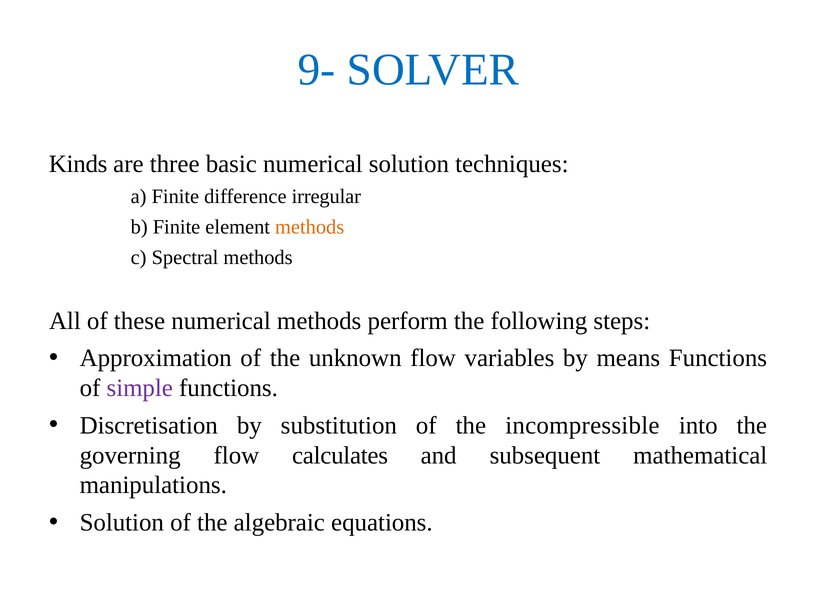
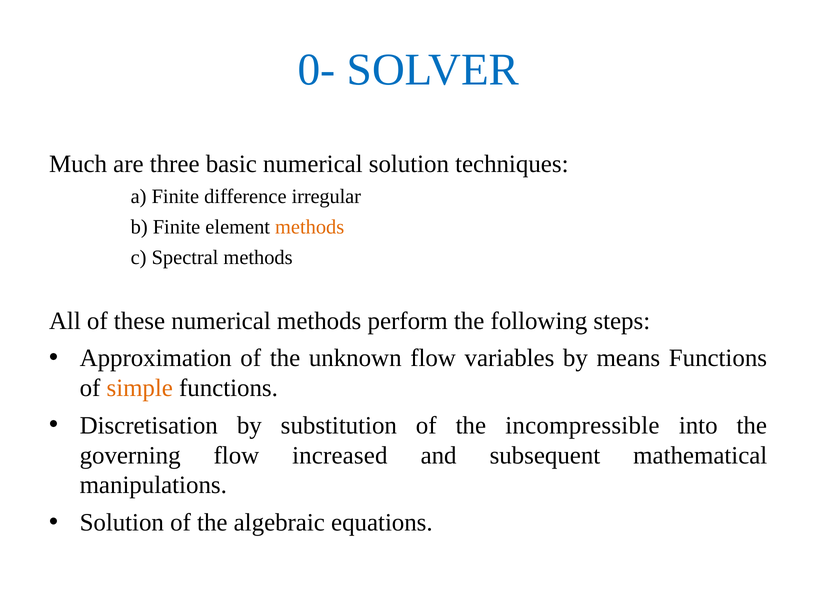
9-: 9- -> 0-
Kinds: Kinds -> Much
simple colour: purple -> orange
calculates: calculates -> increased
